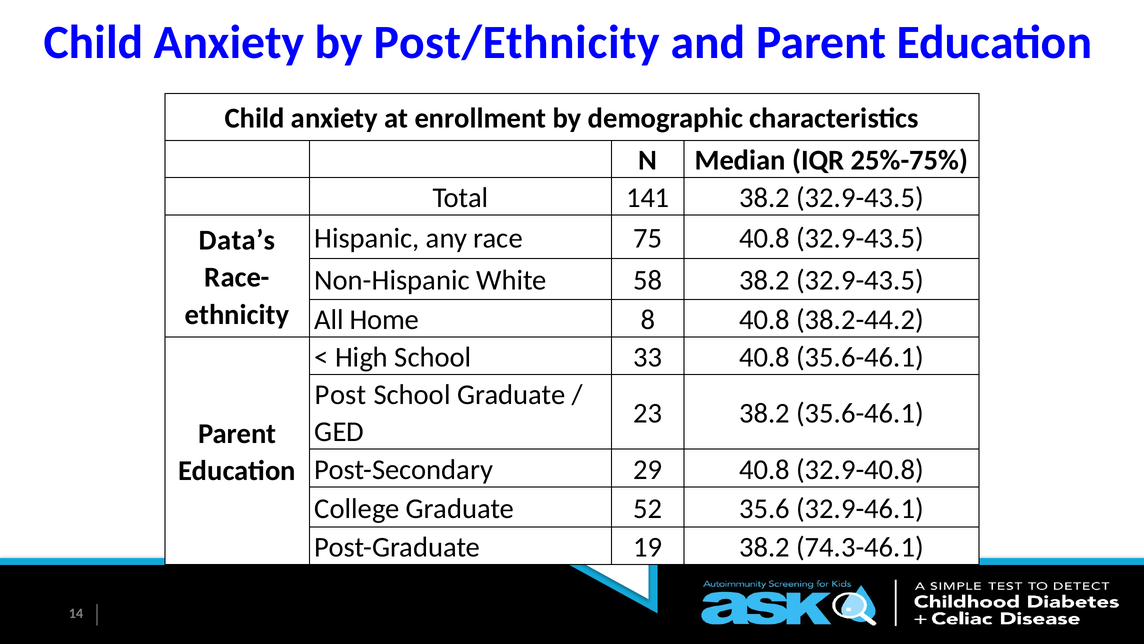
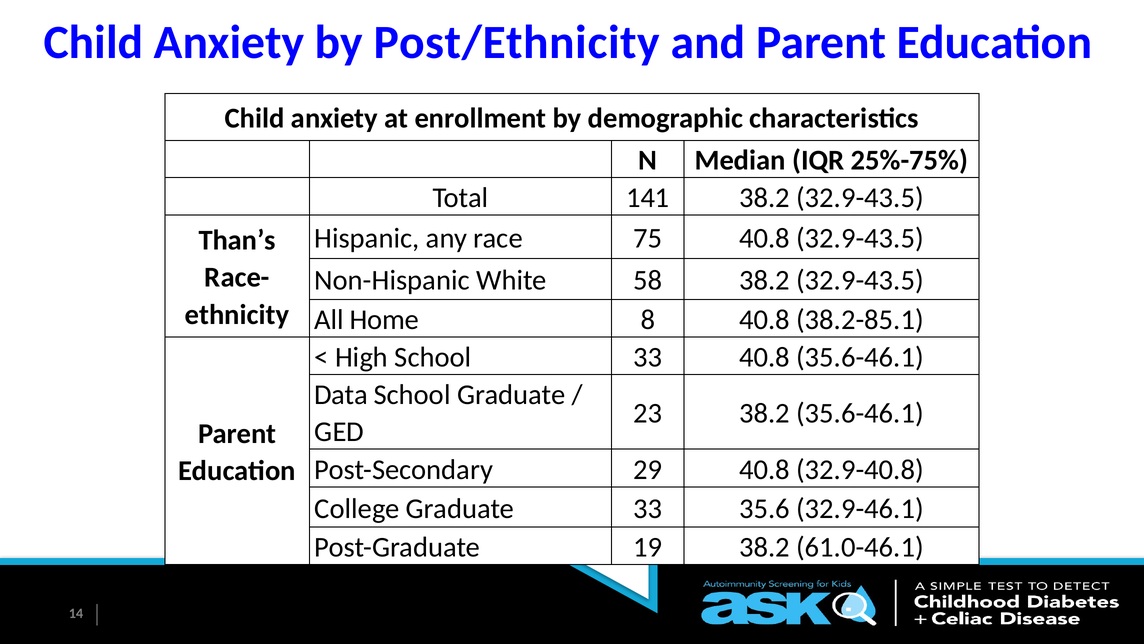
Data’s: Data’s -> Than’s
38.2-44.2: 38.2-44.2 -> 38.2-85.1
Post: Post -> Data
Graduate 52: 52 -> 33
74.3-46.1: 74.3-46.1 -> 61.0-46.1
